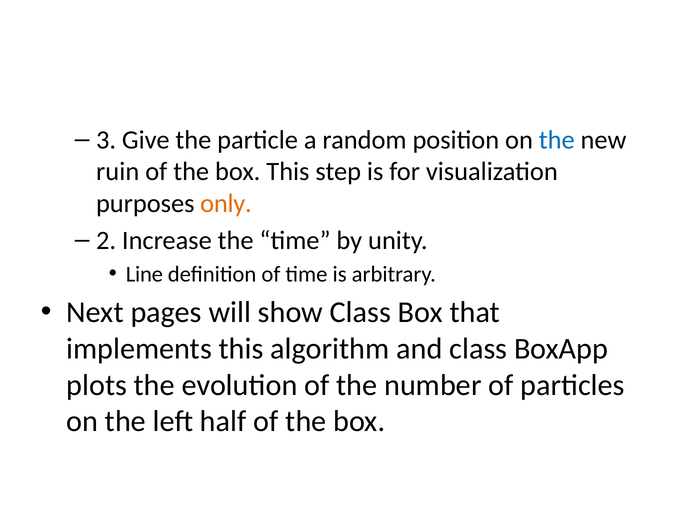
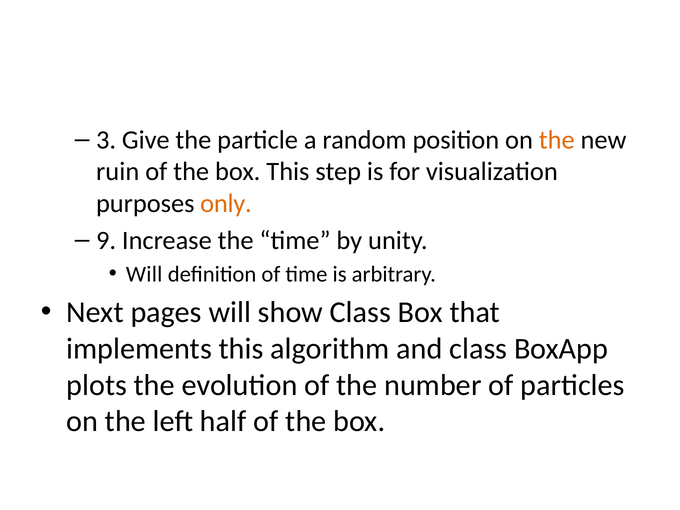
the at (557, 140) colour: blue -> orange
2: 2 -> 9
Line at (144, 274): Line -> Will
